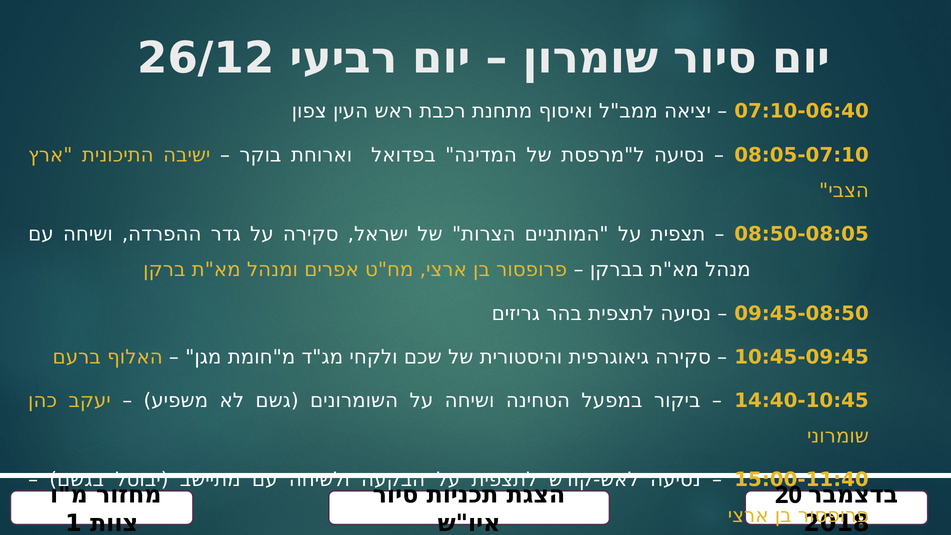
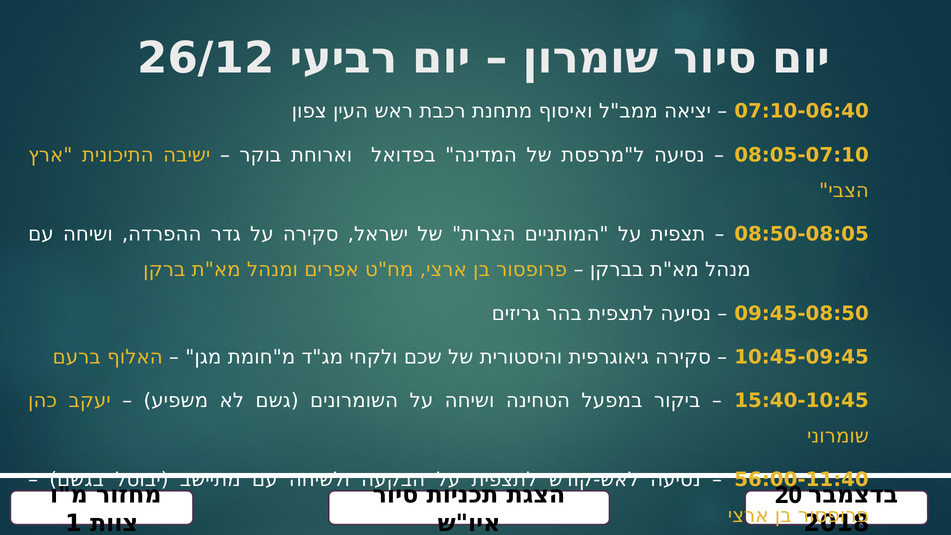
14:40-10:45: 14:40-10:45 -> 15:40-10:45
15:00-11:40: 15:00-11:40 -> 56:00-11:40
